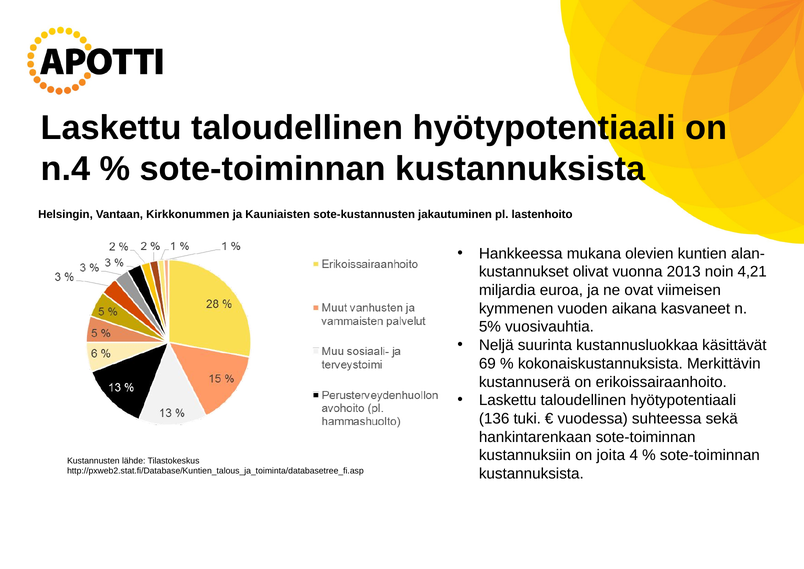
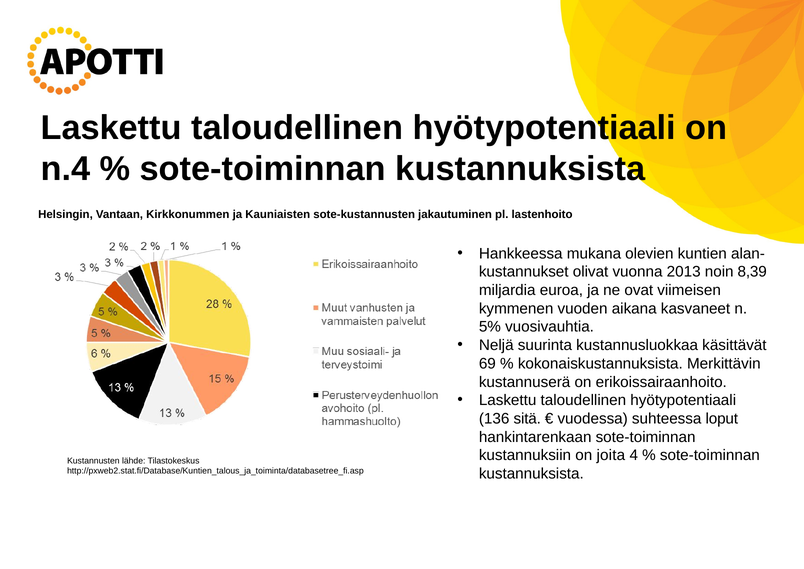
4,21: 4,21 -> 8,39
tuki: tuki -> sitä
sekä: sekä -> loput
